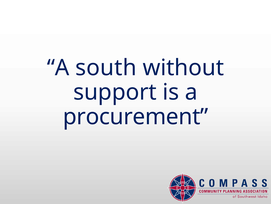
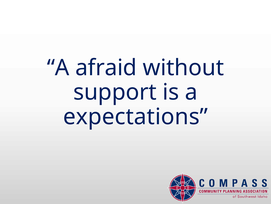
south: south -> afraid
procurement: procurement -> expectations
